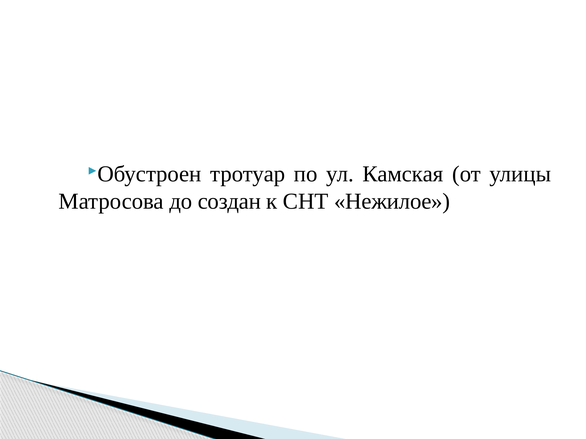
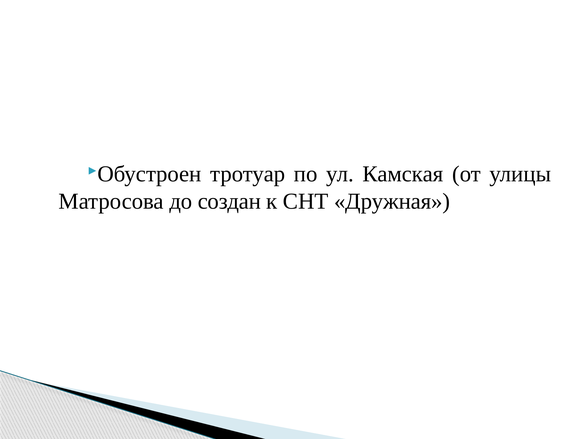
Нежилое: Нежилое -> Дружная
